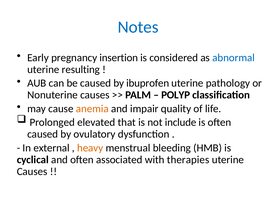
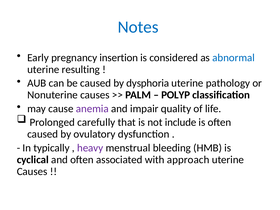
ibuprofen: ibuprofen -> dysphoria
anemia colour: orange -> purple
elevated: elevated -> carefully
external: external -> typically
heavy colour: orange -> purple
therapies: therapies -> approach
